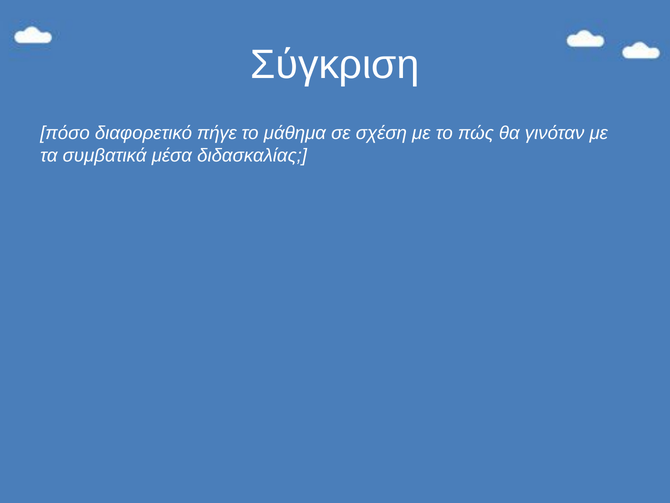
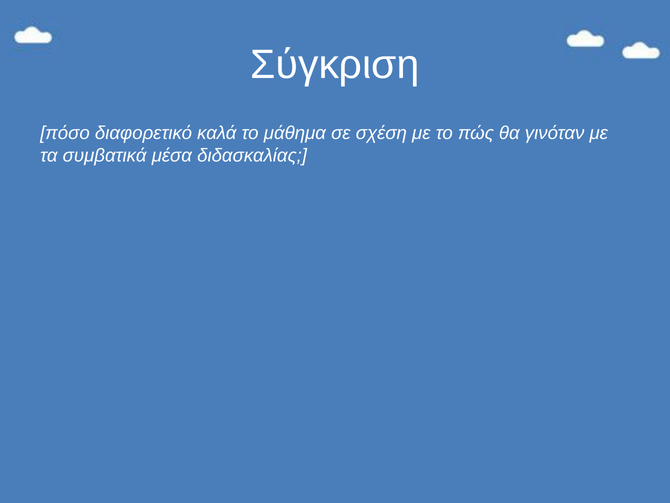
πήγε: πήγε -> καλά
